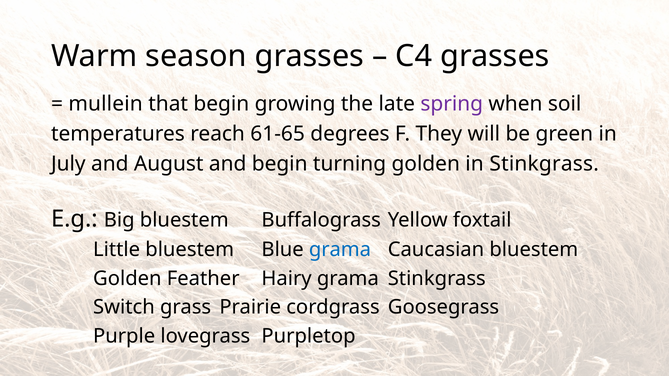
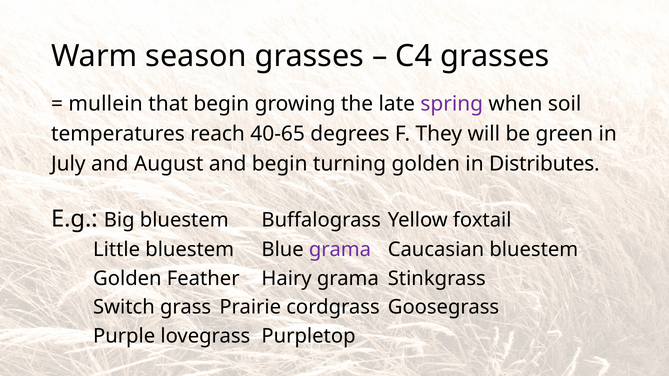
61-65: 61-65 -> 40-65
in Stinkgrass: Stinkgrass -> Distributes
grama at (340, 250) colour: blue -> purple
